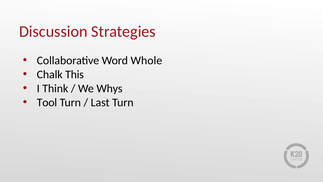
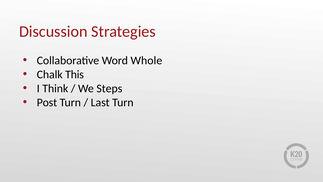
Whys: Whys -> Steps
Tool: Tool -> Post
